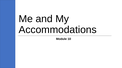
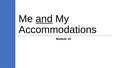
and underline: none -> present
